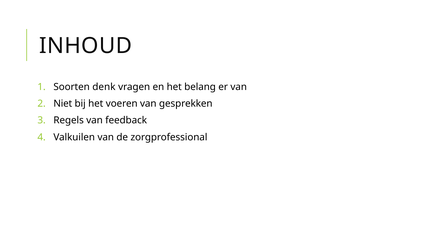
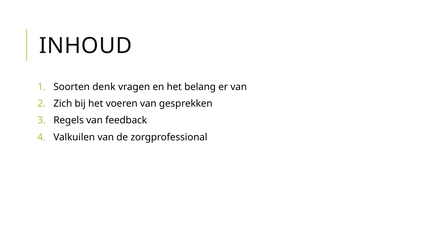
Niet: Niet -> Zich
